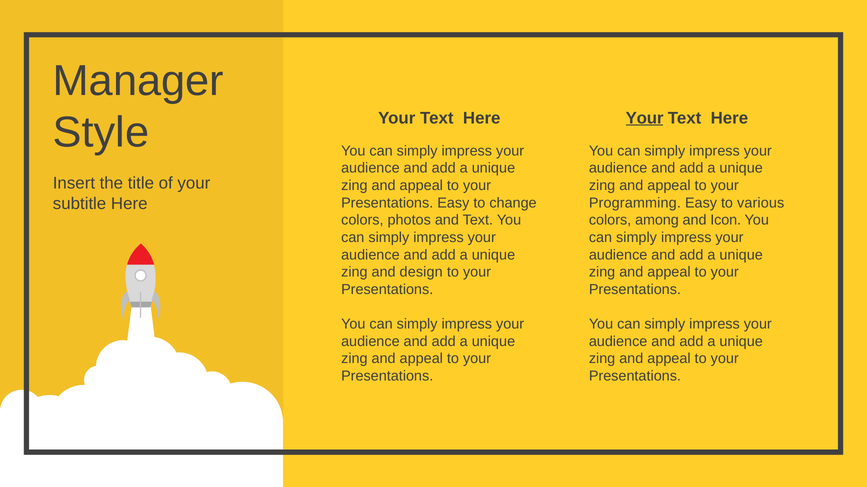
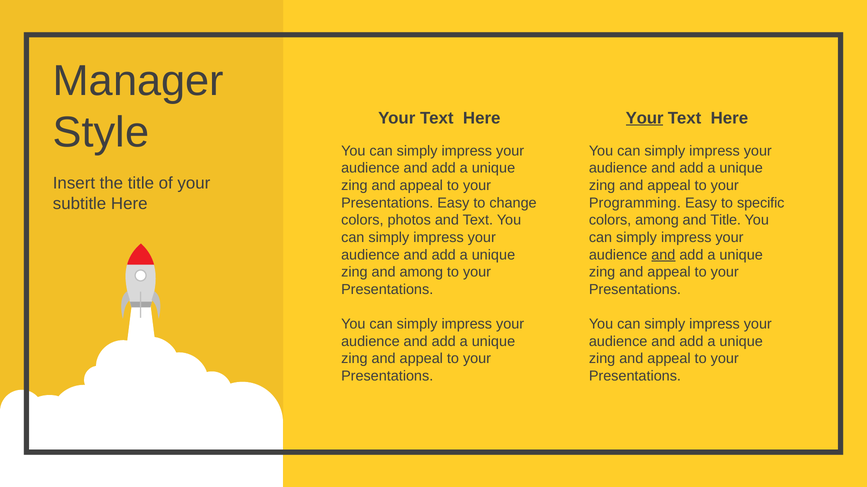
various: various -> specific
and Icon: Icon -> Title
and at (663, 255) underline: none -> present
and design: design -> among
